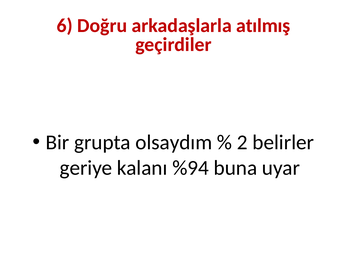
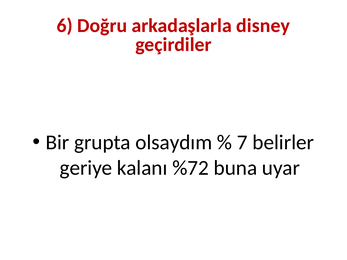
atılmış: atılmış -> disney
2: 2 -> 7
%94: %94 -> %72
